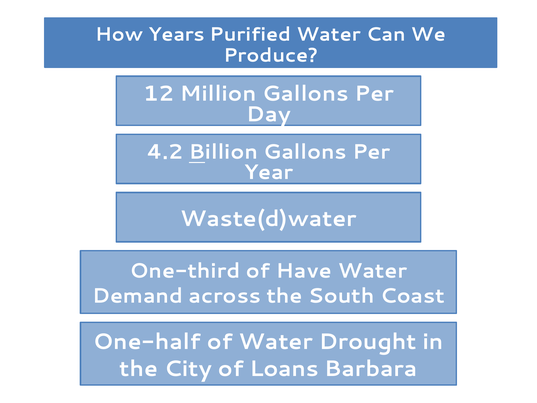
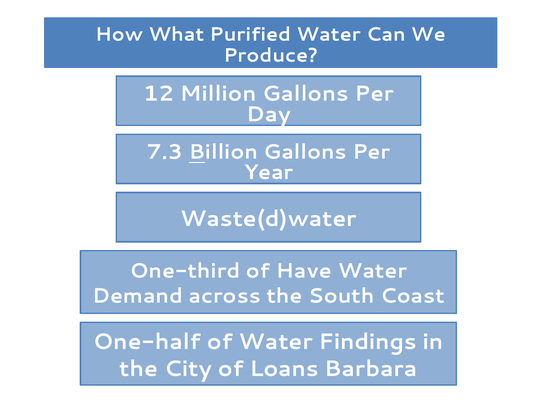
Years: Years -> What
4.2: 4.2 -> 7.3
Drought: Drought -> Findings
